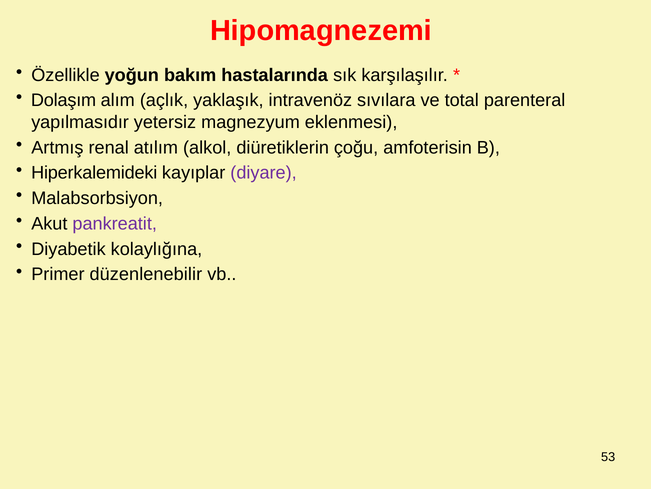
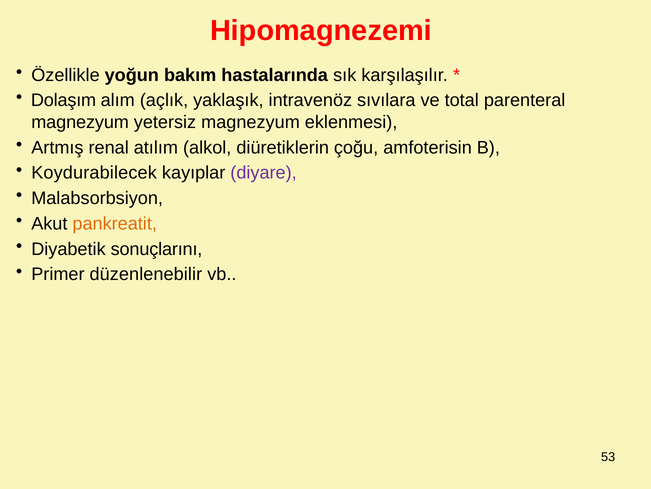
yapılmasıdır at (80, 122): yapılmasıdır -> magnezyum
Hiperkalemideki: Hiperkalemideki -> Koydurabilecek
pankreatit colour: purple -> orange
kolaylığına: kolaylığına -> sonuçlarını
